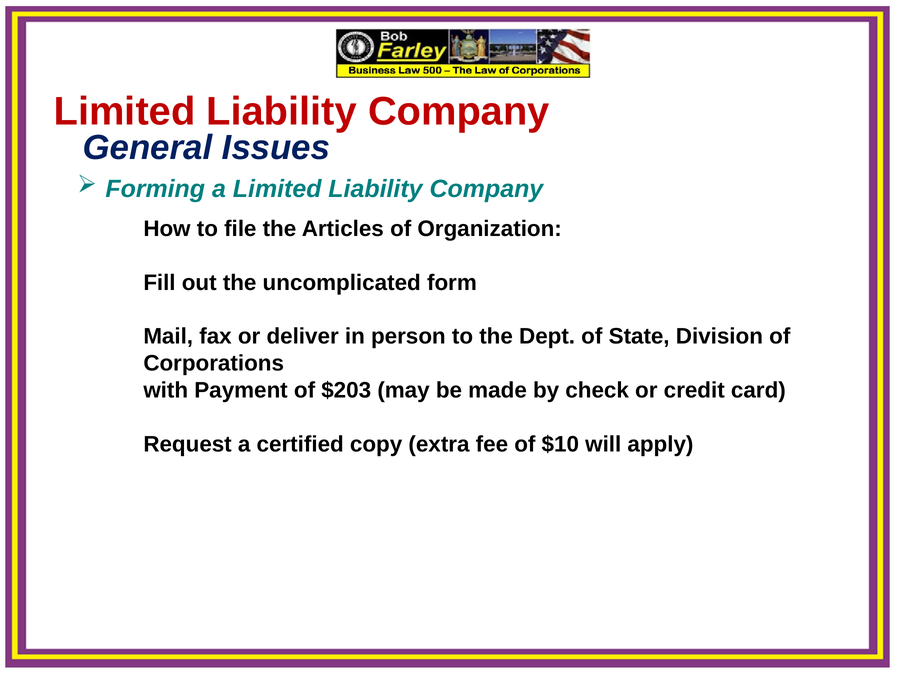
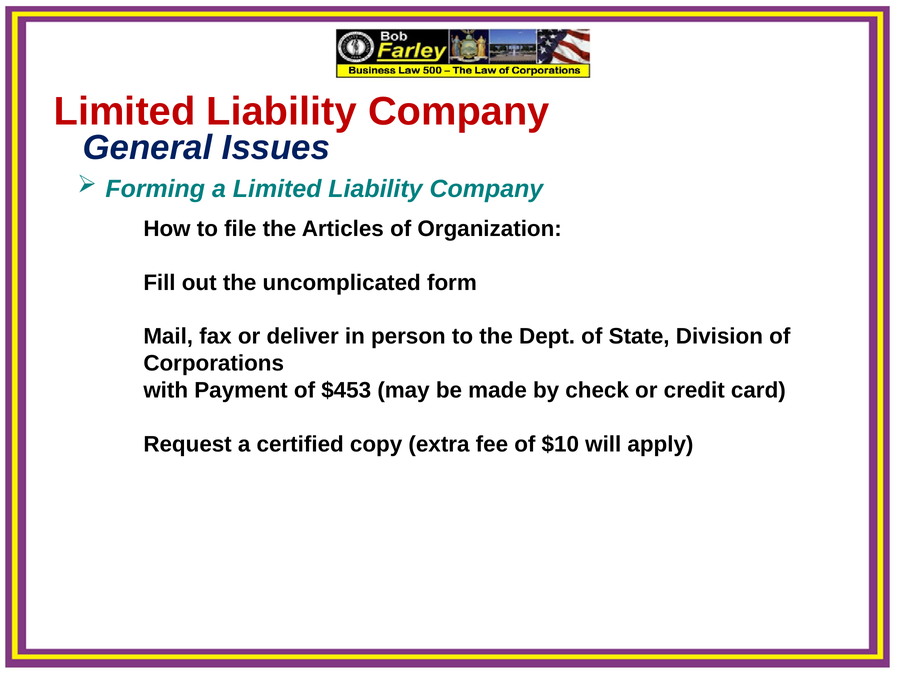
$203: $203 -> $453
